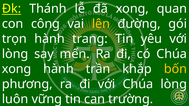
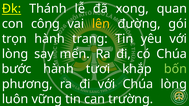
xong at (17, 69): xong -> bước
trần: trần -> tươi
bốn colour: yellow -> light green
